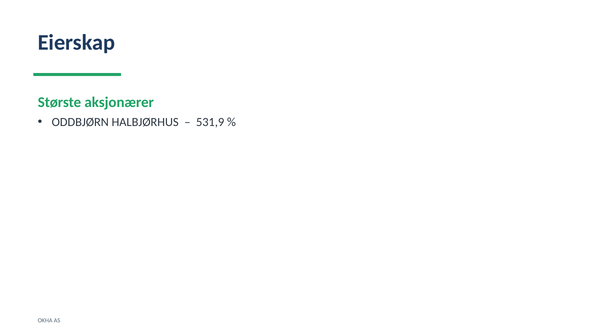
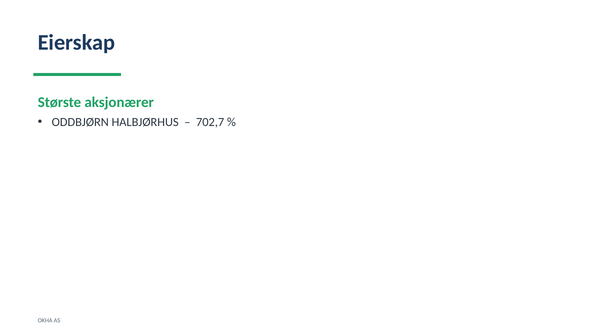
531,9: 531,9 -> 702,7
